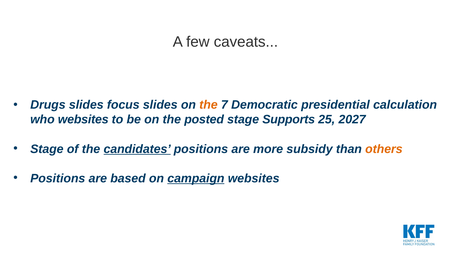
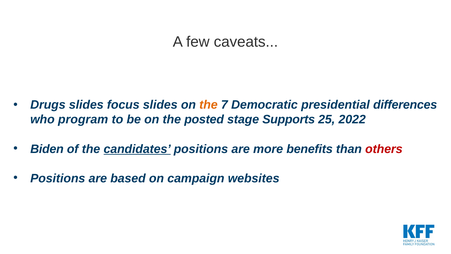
calculation: calculation -> differences
who websites: websites -> program
2027: 2027 -> 2022
Stage at (47, 149): Stage -> Biden
subsidy: subsidy -> benefits
others colour: orange -> red
campaign underline: present -> none
